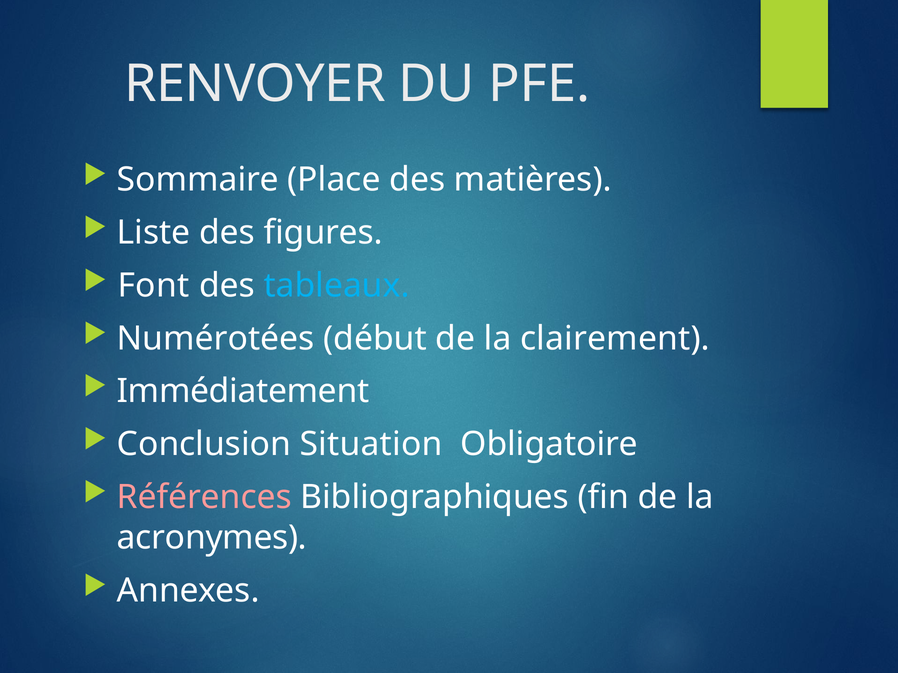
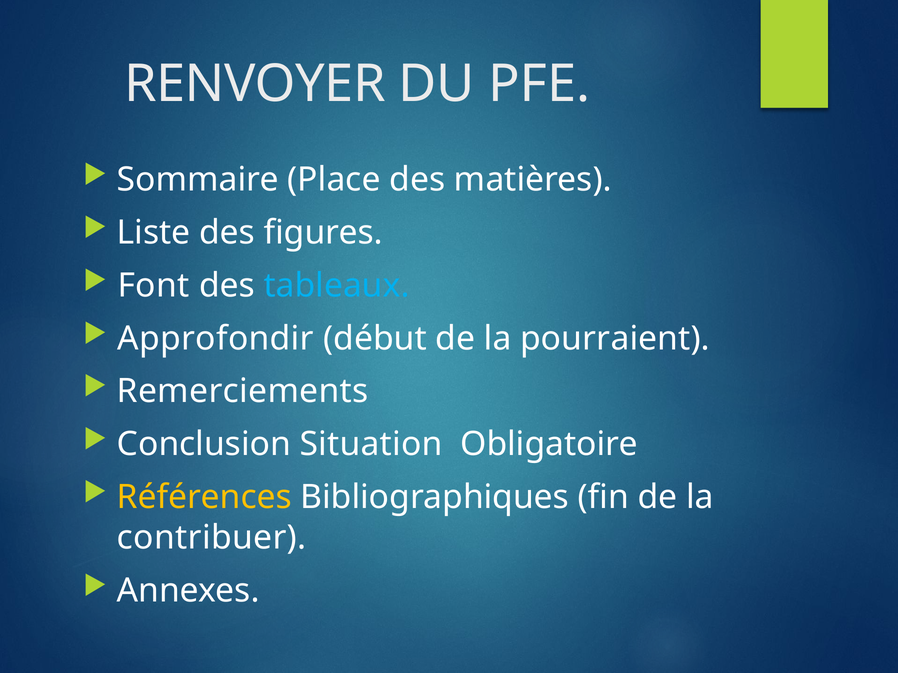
Numérotées: Numérotées -> Approfondir
clairement: clairement -> pourraient
Immédiatement: Immédiatement -> Remerciements
Références colour: pink -> yellow
acronymes: acronymes -> contribuer
